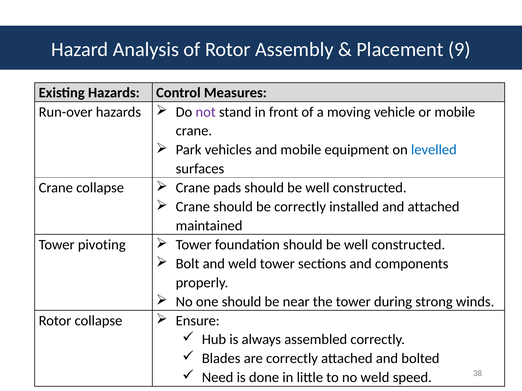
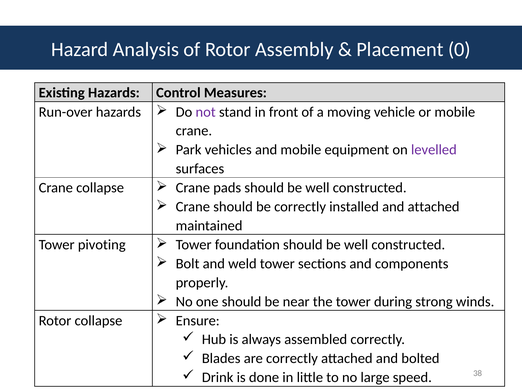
9: 9 -> 0
levelled colour: blue -> purple
Need: Need -> Drink
no weld: weld -> large
